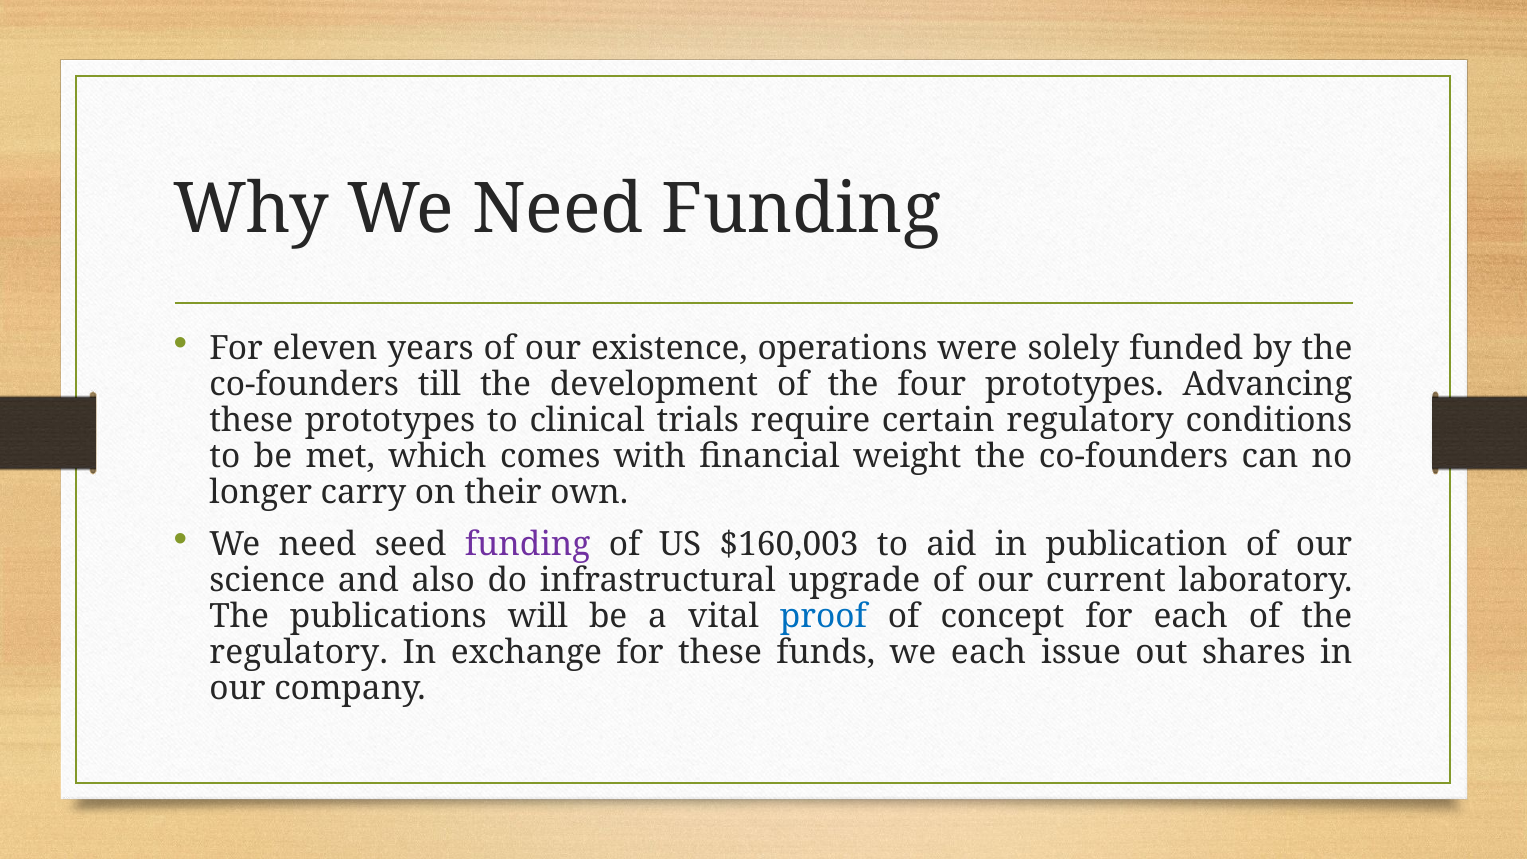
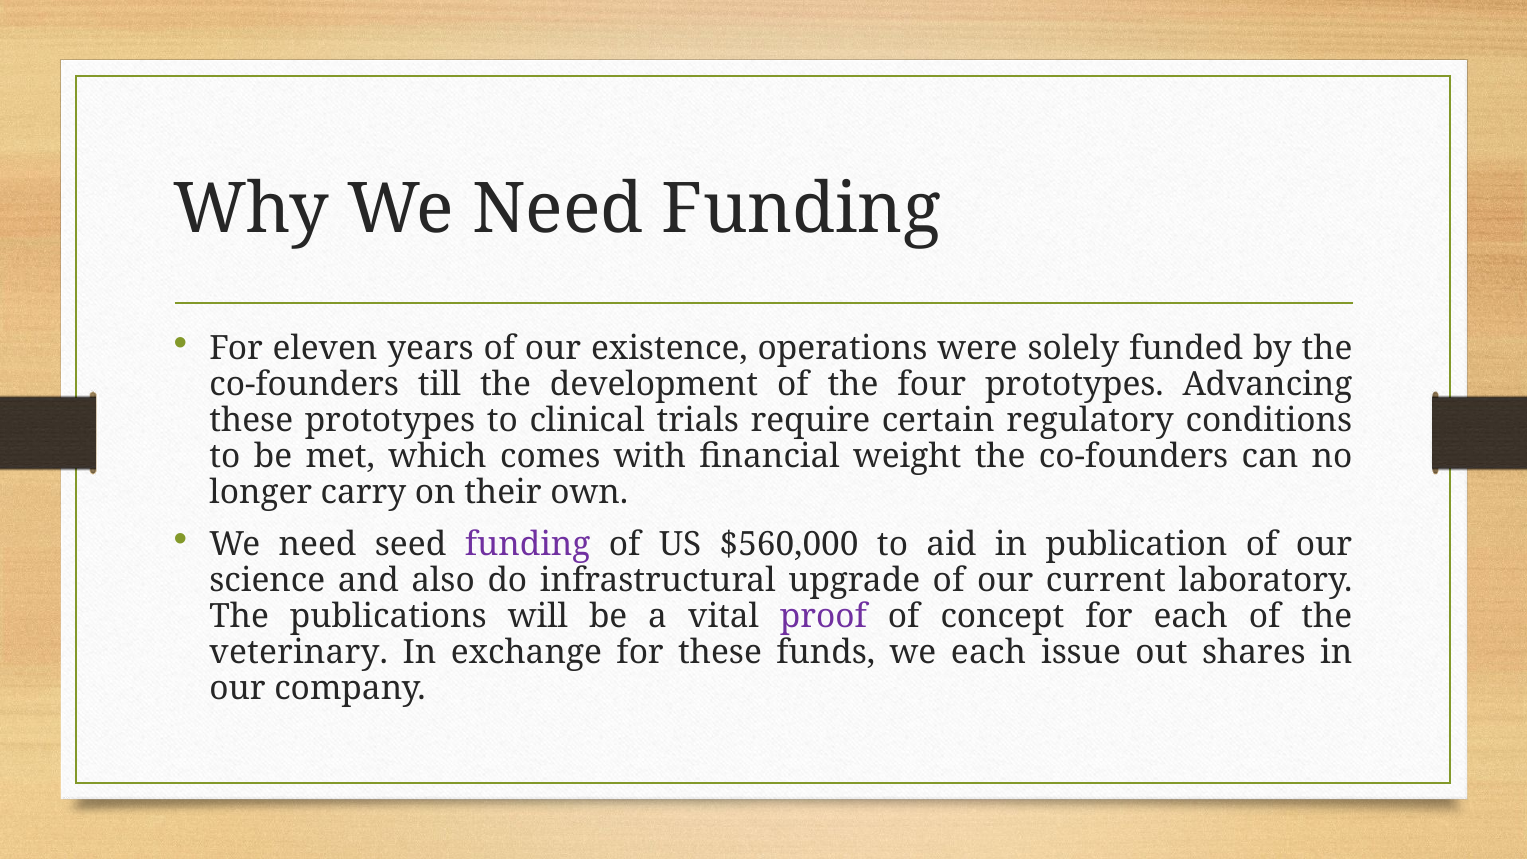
$160,003: $160,003 -> $560,000
proof colour: blue -> purple
regulatory at (299, 652): regulatory -> veterinary
